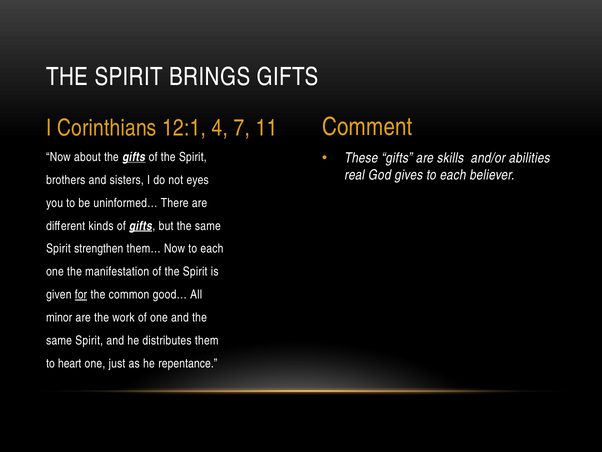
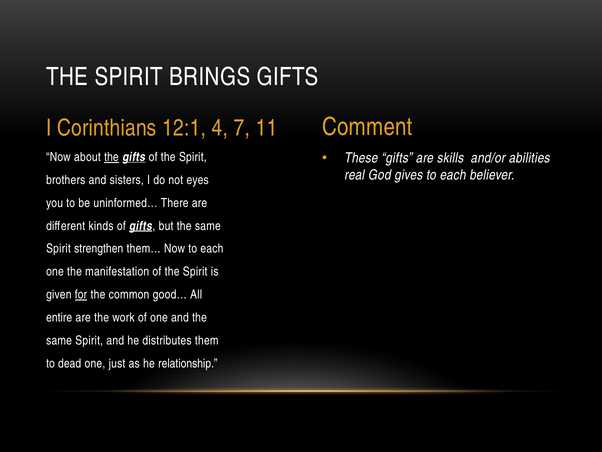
the at (111, 157) underline: none -> present
minor: minor -> entire
heart: heart -> dead
repentance: repentance -> relationship
